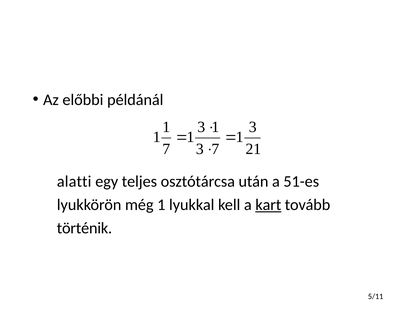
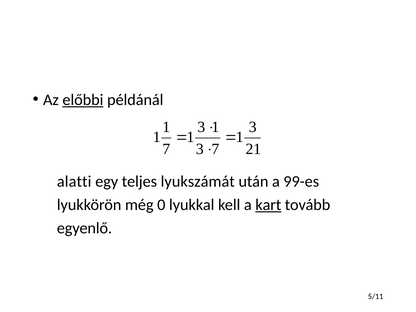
előbbi underline: none -> present
osztótárcsa: osztótárcsa -> lyukszámát
51-es: 51-es -> 99-es
még 1: 1 -> 0
történik: történik -> egyenlő
